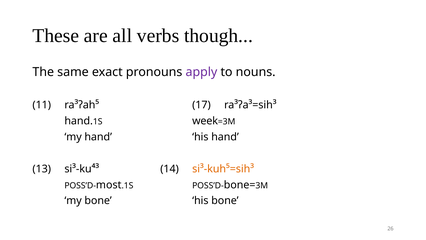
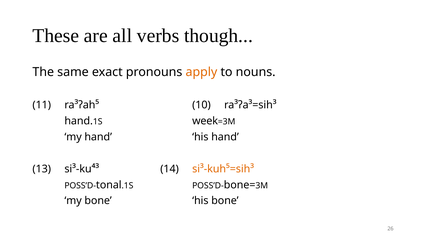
apply colour: purple -> orange
17: 17 -> 10
most: most -> tonal
